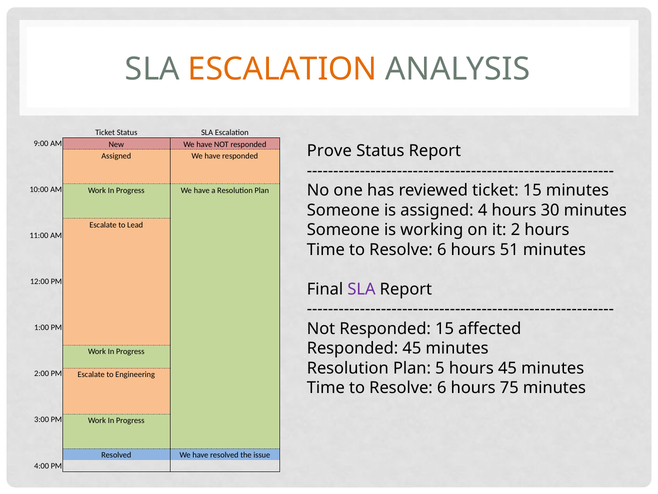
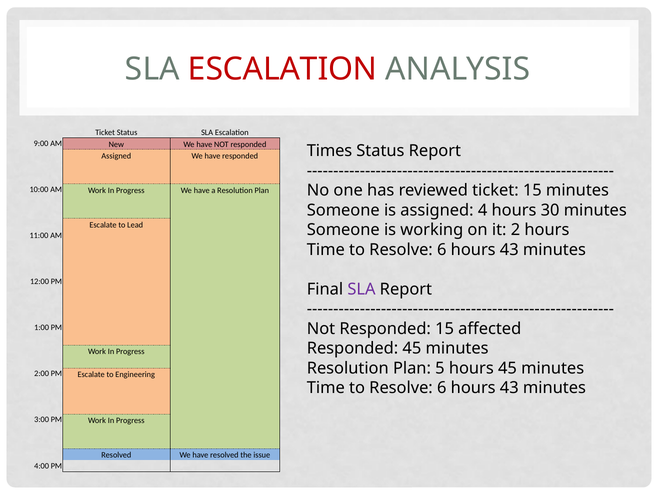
ESCALATION at (283, 69) colour: orange -> red
Prove: Prove -> Times
51 at (509, 249): 51 -> 43
75 at (509, 388): 75 -> 43
